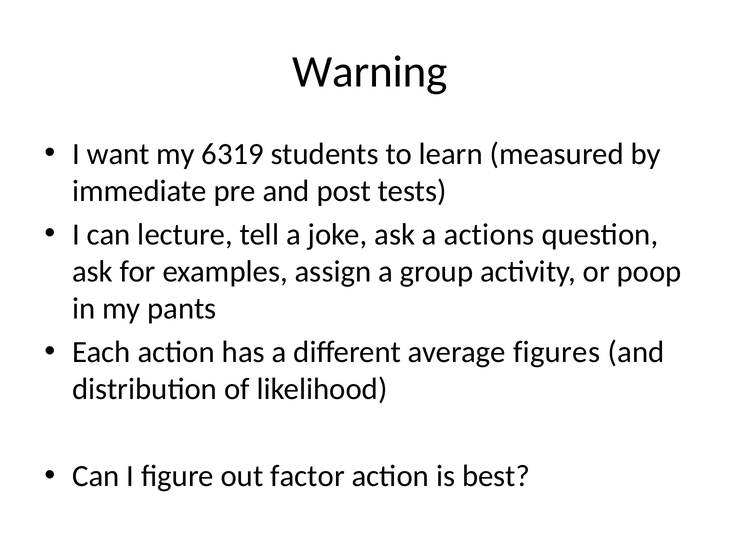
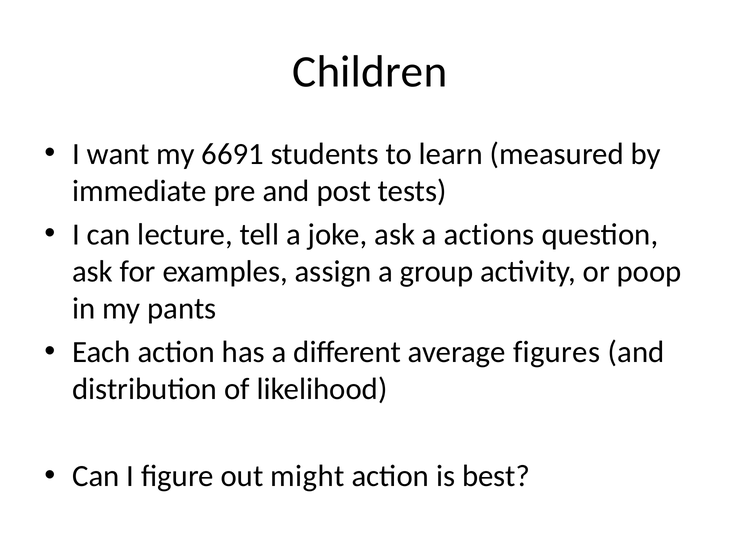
Warning: Warning -> Children
6319: 6319 -> 6691
factor: factor -> might
